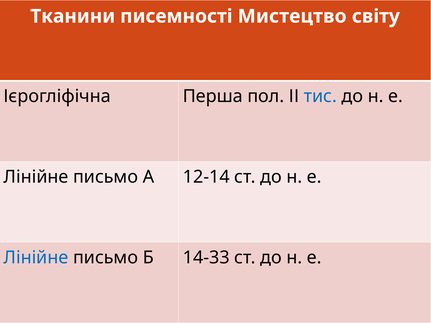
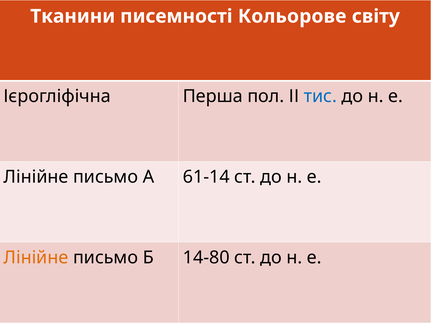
Мистецтво: Мистецтво -> Кольорове
12-14: 12-14 -> 61-14
Лінійне at (36, 258) colour: blue -> orange
14-33: 14-33 -> 14-80
